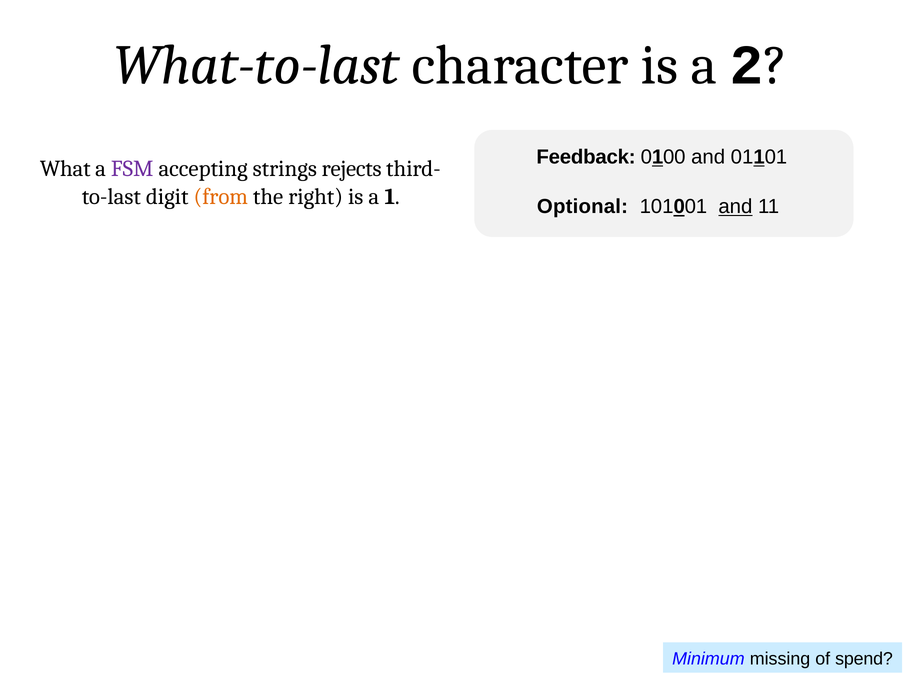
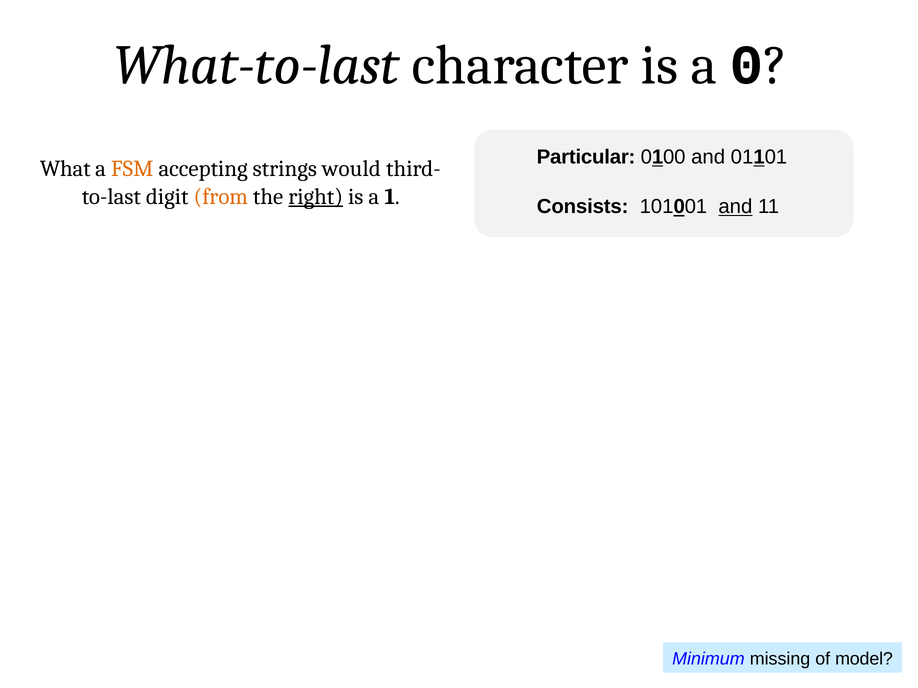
2: 2 -> 0
Feedback: Feedback -> Particular
FSM colour: purple -> orange
rejects: rejects -> would
right underline: none -> present
Optional: Optional -> Consists
spend: spend -> model
